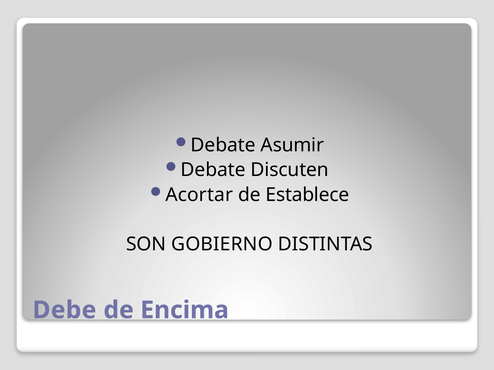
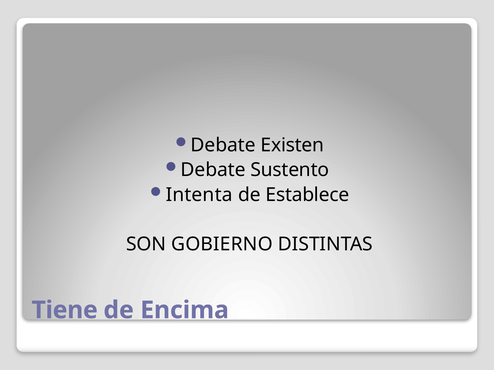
Asumir: Asumir -> Existen
Discuten: Discuten -> Sustento
Acortar: Acortar -> Intenta
Debe: Debe -> Tiene
